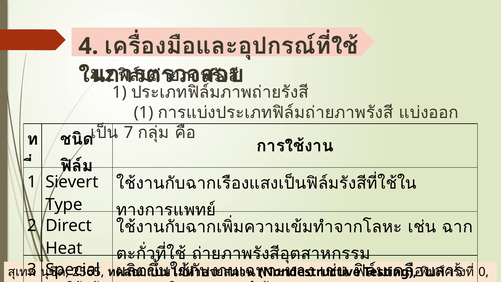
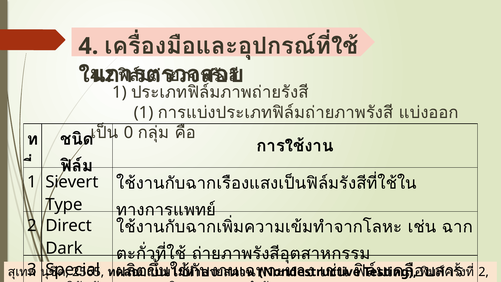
7: 7 -> 0
Heat: Heat -> Dark
0 at (484, 272): 0 -> 2
